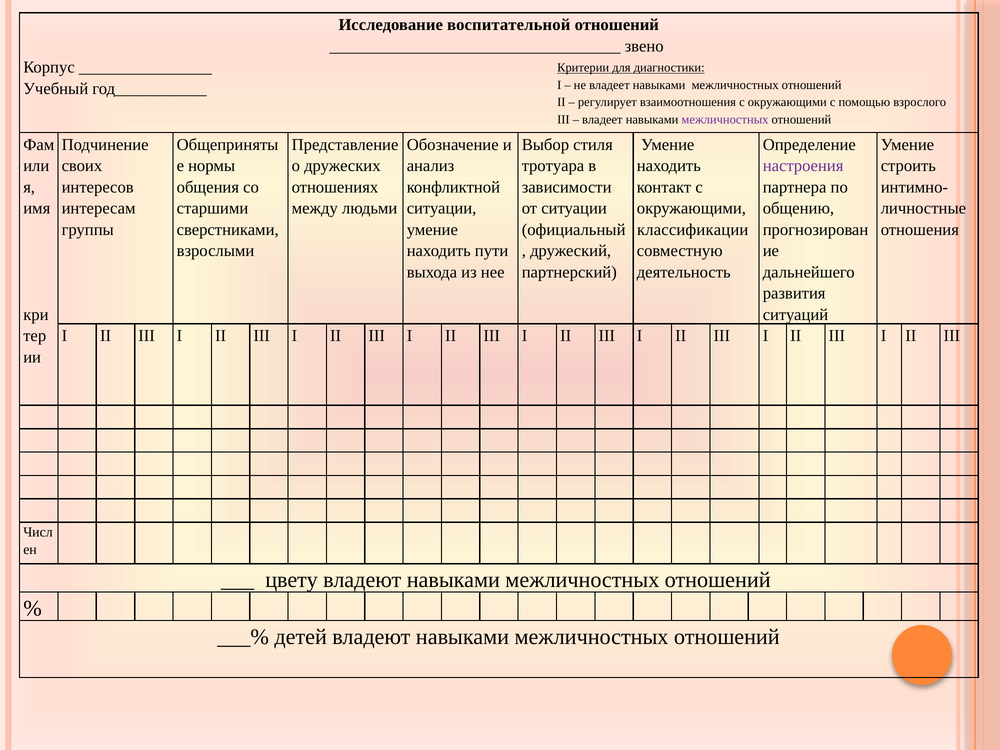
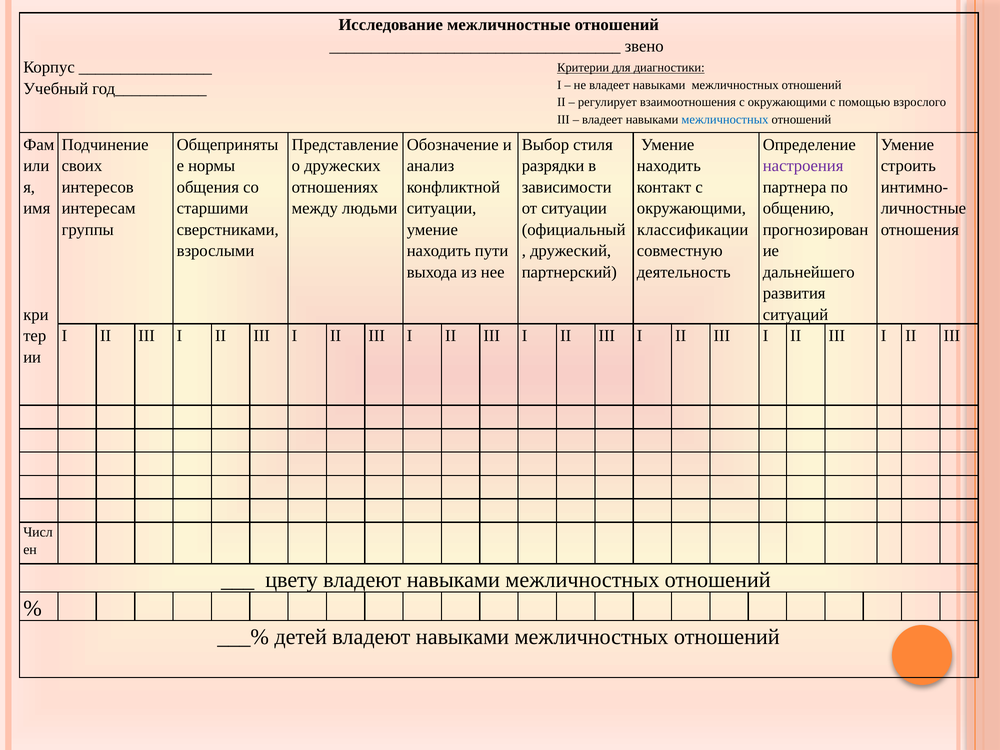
воспитательной: воспитательной -> межличностные
межличностных at (725, 120) colour: purple -> blue
тротуара: тротуара -> разрядки
